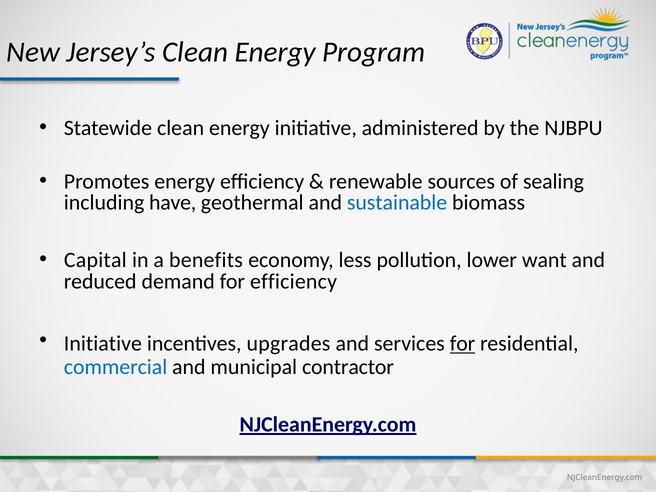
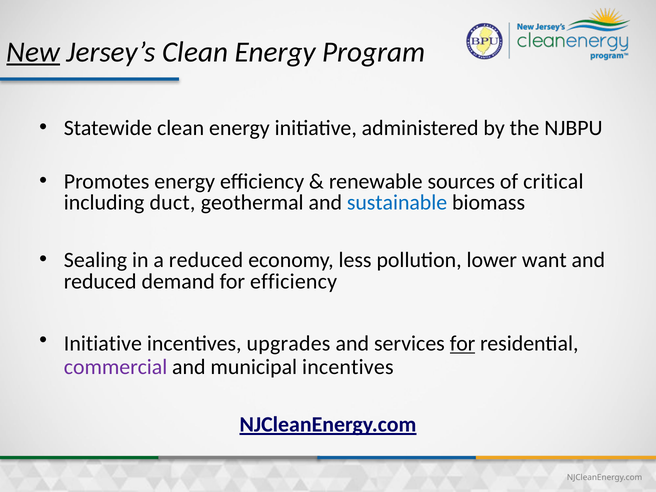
New underline: none -> present
sealing: sealing -> critical
have: have -> duct
Capital: Capital -> Sealing
a benefits: benefits -> reduced
commercial colour: blue -> purple
municipal contractor: contractor -> incentives
